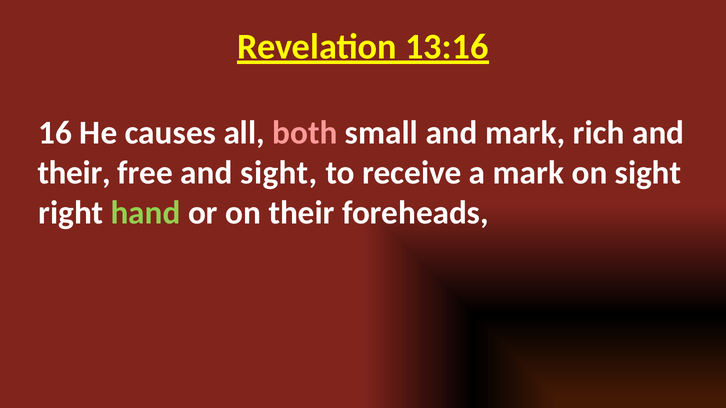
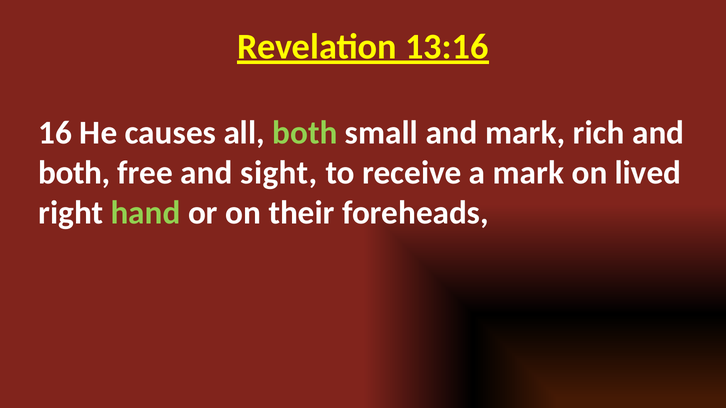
both at (305, 133) colour: pink -> light green
their at (74, 173): their -> both
on sight: sight -> lived
